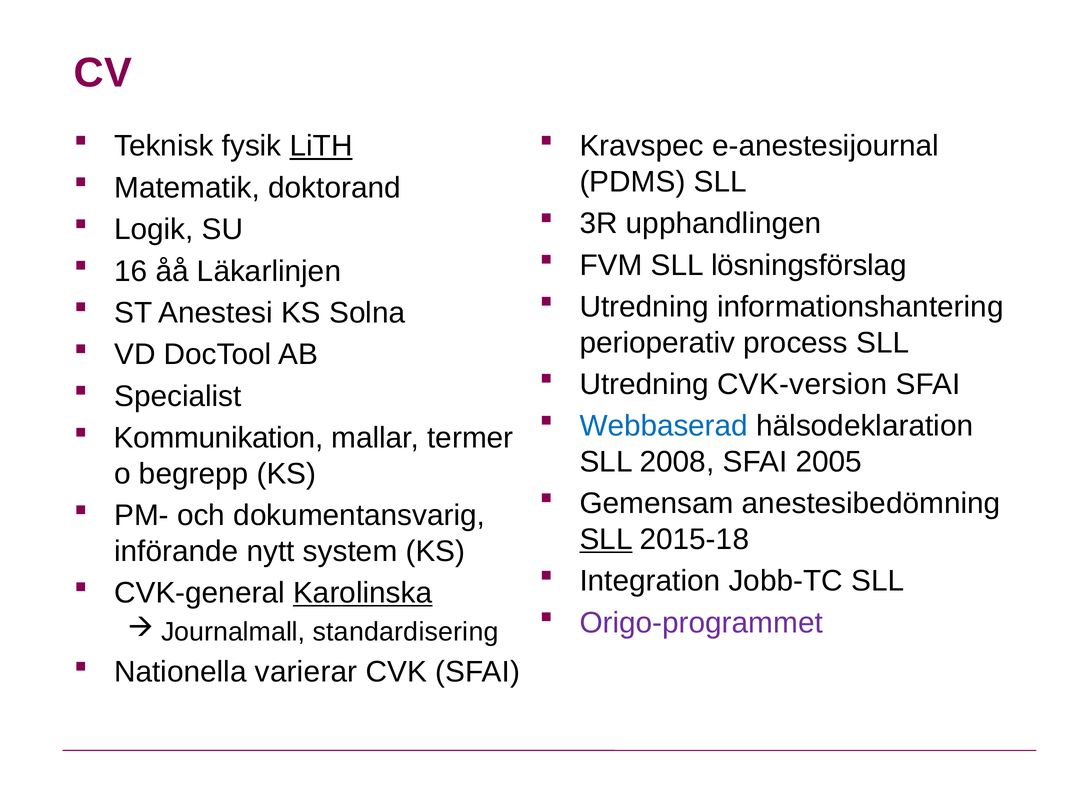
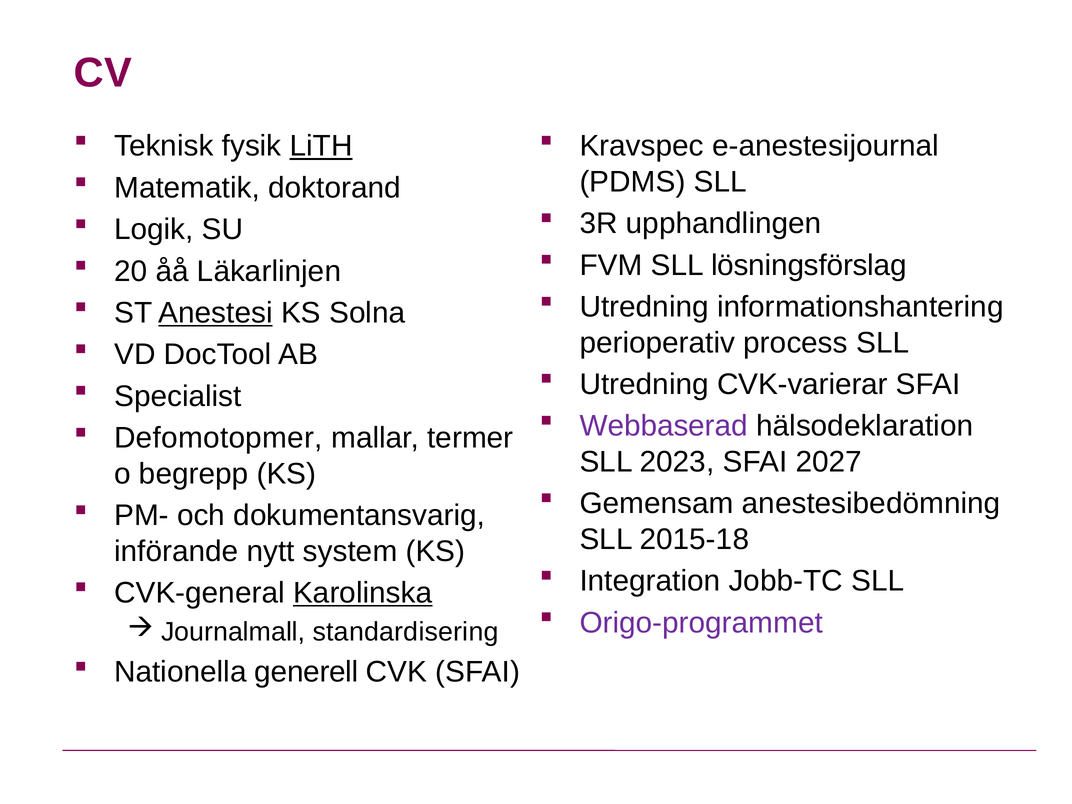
16: 16 -> 20
Anestesi underline: none -> present
CVK-version: CVK-version -> CVK-varierar
Webbaserad colour: blue -> purple
Kommunikation: Kommunikation -> Defomotopmer
2008: 2008 -> 2023
2005: 2005 -> 2027
SLL at (606, 539) underline: present -> none
varierar: varierar -> generell
